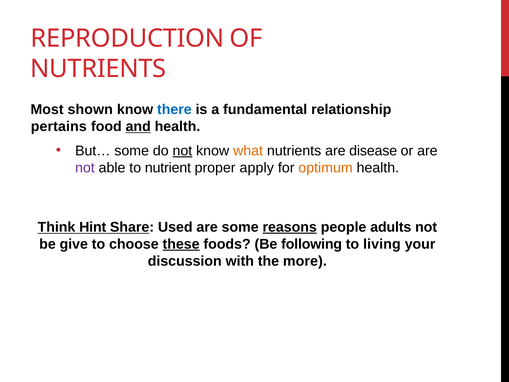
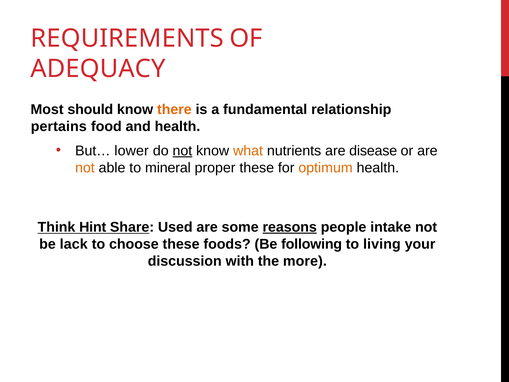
REPRODUCTION: REPRODUCTION -> REQUIREMENTS
NUTRIENTS at (98, 69): NUTRIENTS -> ADEQUACY
shown: shown -> should
there colour: blue -> orange
and underline: present -> none
But… some: some -> lower
not at (85, 168) colour: purple -> orange
nutrient: nutrient -> mineral
proper apply: apply -> these
adults: adults -> intake
give: give -> lack
these at (181, 244) underline: present -> none
